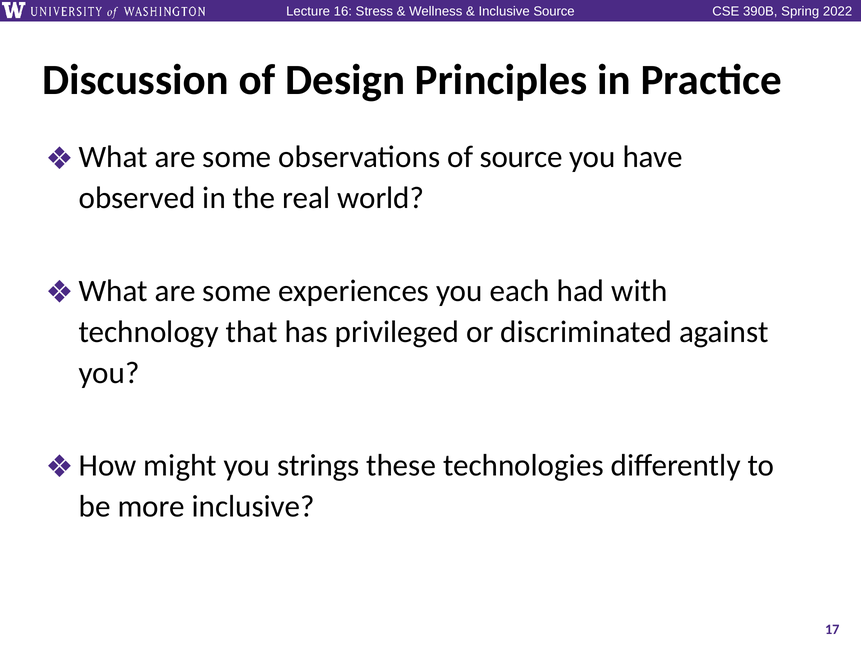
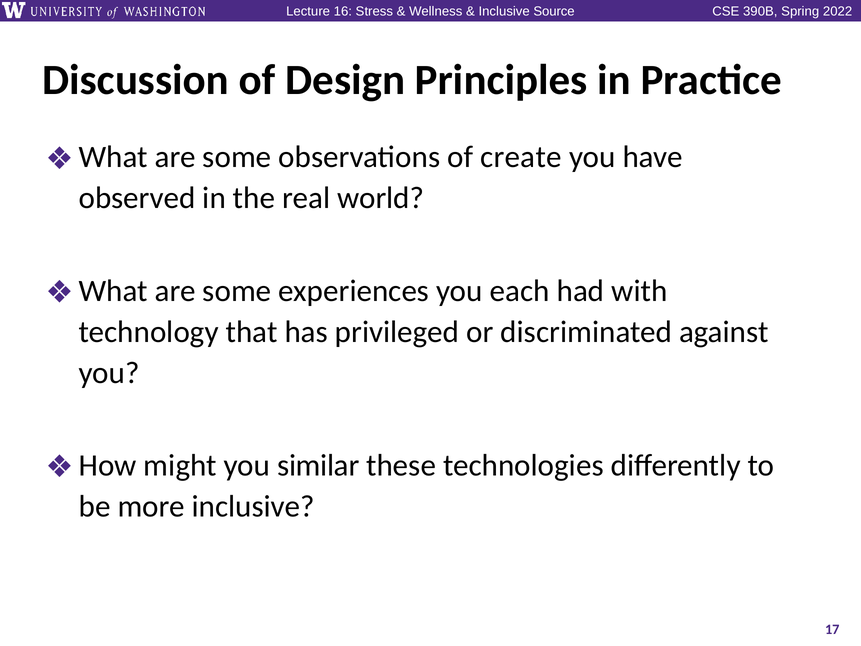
of source: source -> create
strings: strings -> similar
